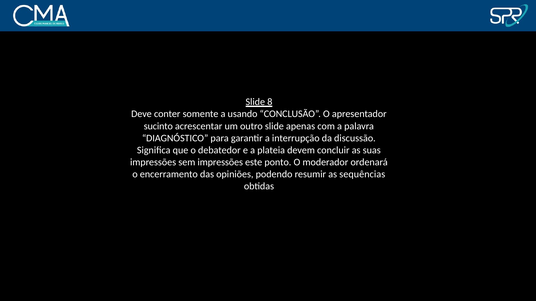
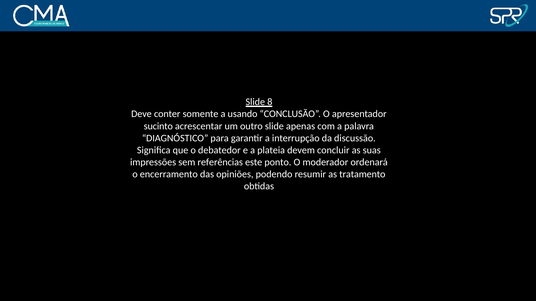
sem impressões: impressões -> referências
sequências: sequências -> tratamento
